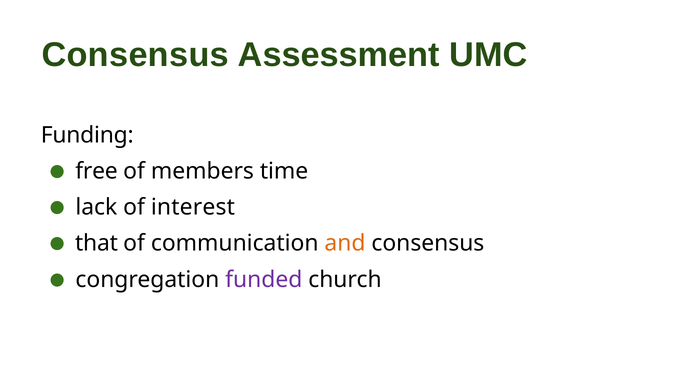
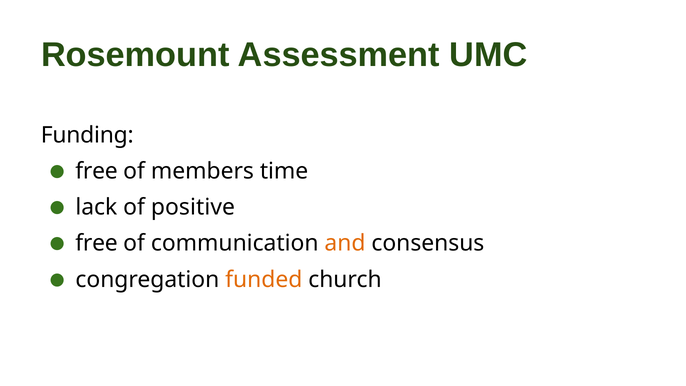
Consensus at (135, 55): Consensus -> Rosemount
interest: interest -> positive
that at (96, 243): that -> free
funded colour: purple -> orange
